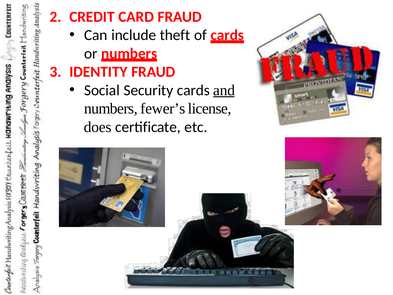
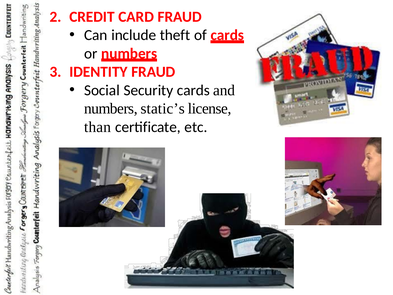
and underline: present -> none
fewer’s: fewer’s -> static’s
does: does -> than
